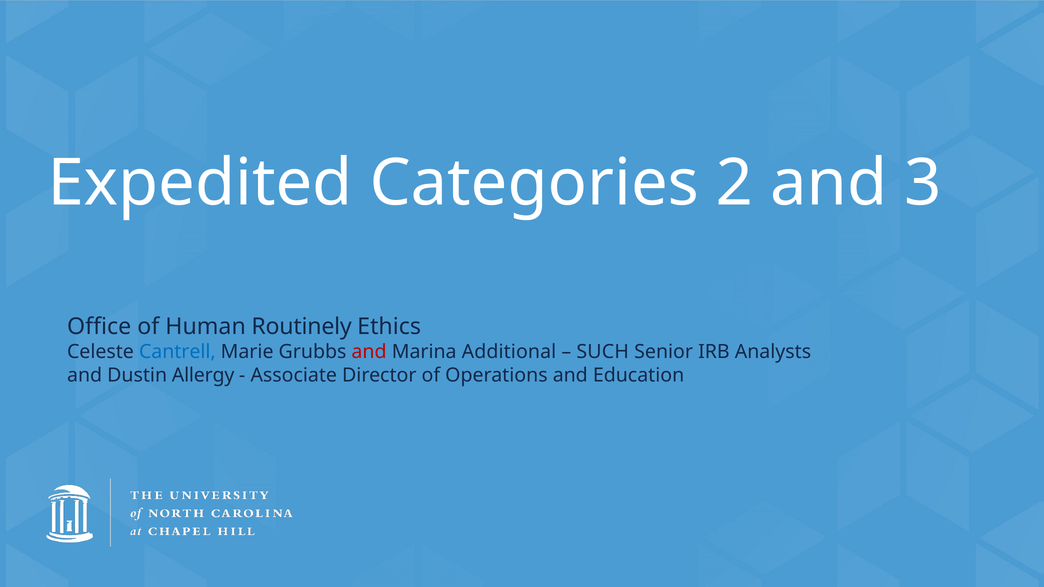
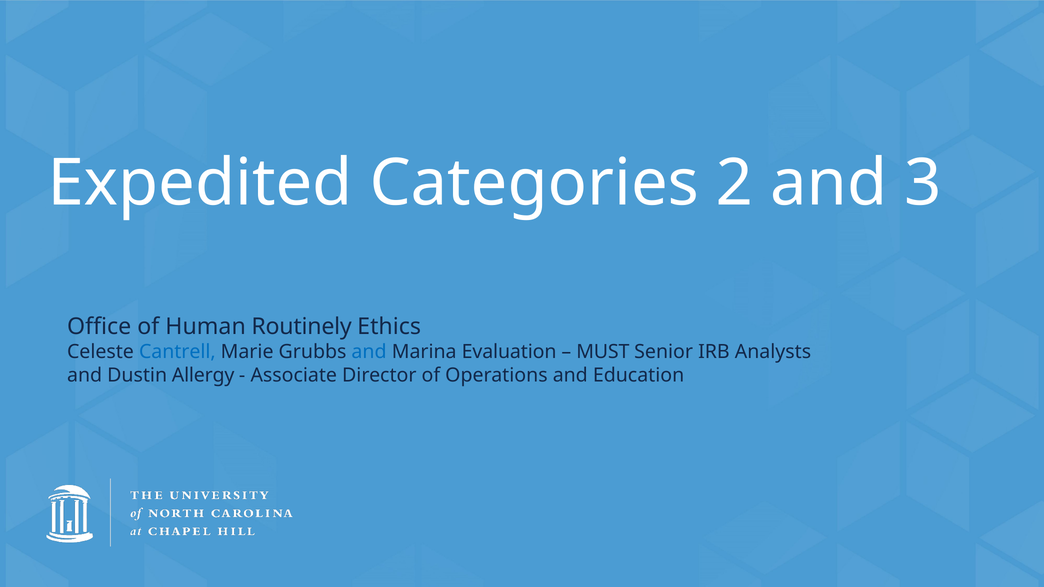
and at (369, 352) colour: red -> blue
Additional: Additional -> Evaluation
SUCH: SUCH -> MUST
